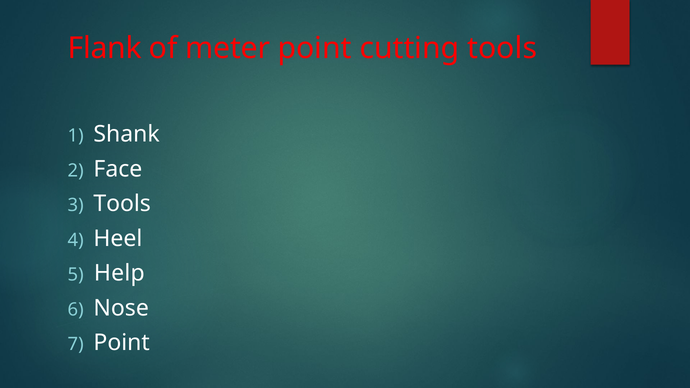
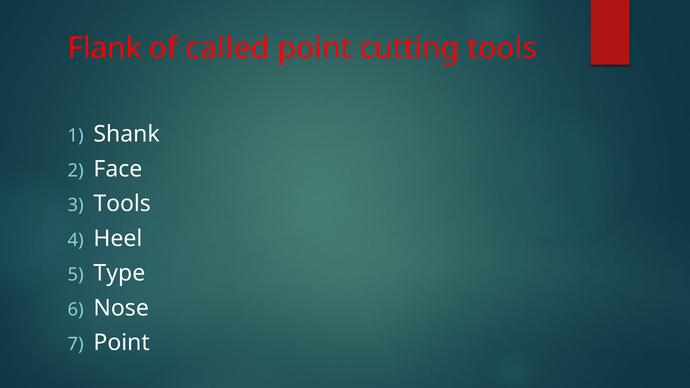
meter: meter -> called
Help: Help -> Type
